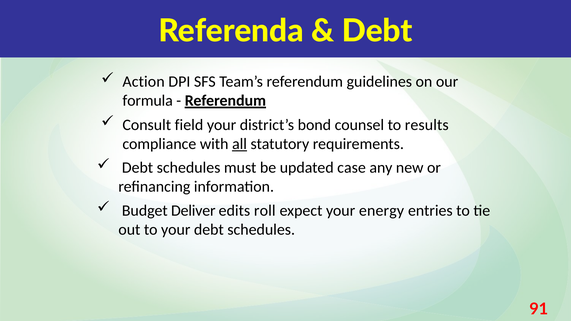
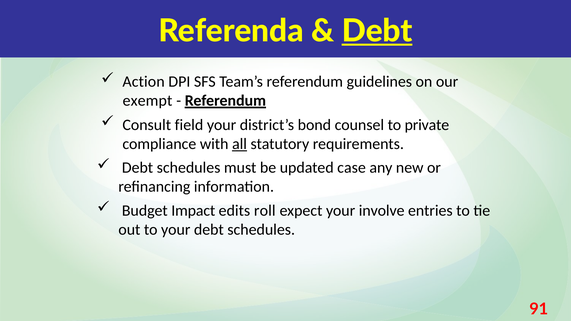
Debt at (377, 31) underline: none -> present
formula: formula -> exempt
results: results -> private
Deliver: Deliver -> Impact
energy: energy -> involve
